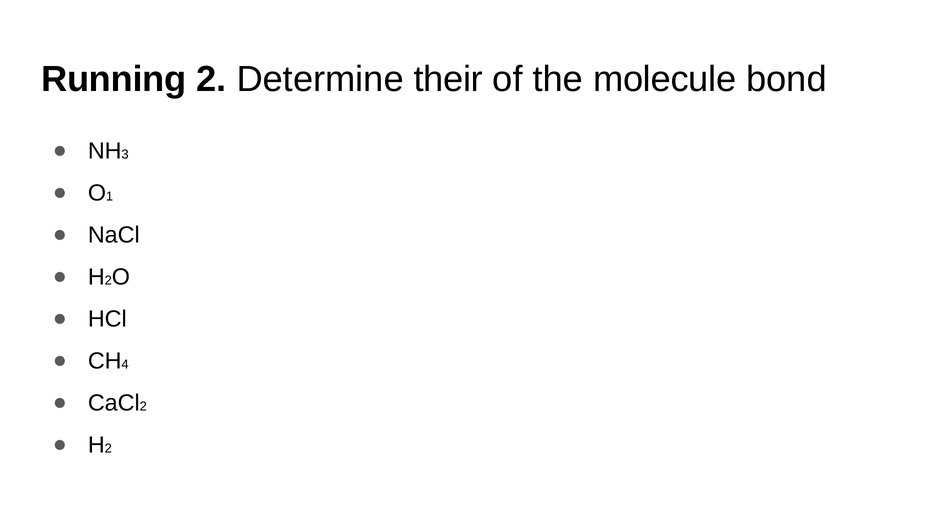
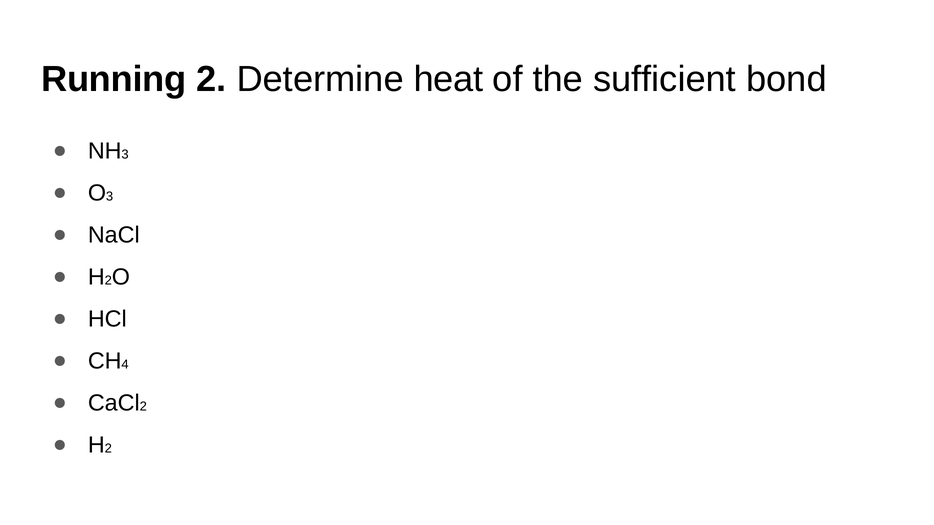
their: their -> heat
molecule: molecule -> sufficient
1 at (110, 197): 1 -> 3
